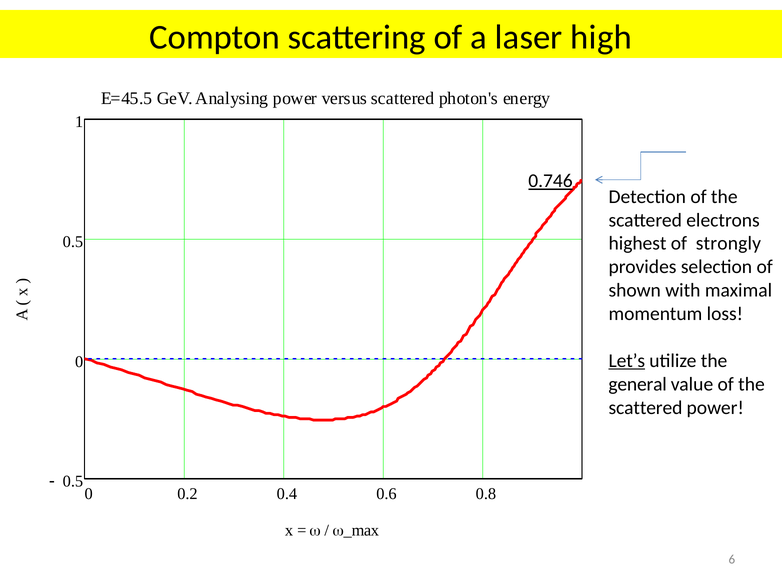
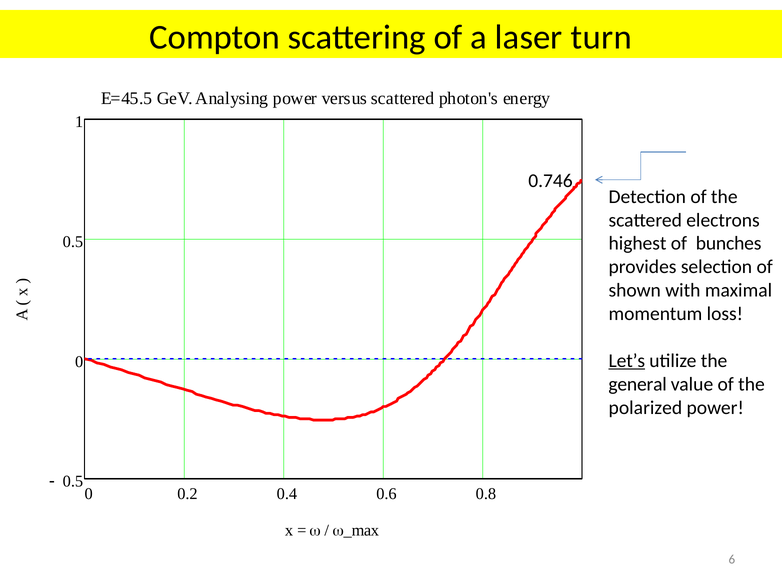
high: high -> turn
0.746 underline: present -> none
strongly: strongly -> bunches
scattered at (646, 408): scattered -> polarized
